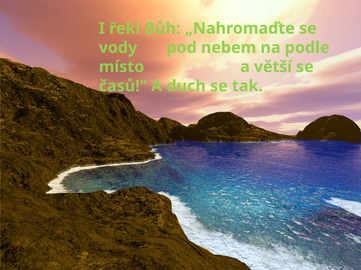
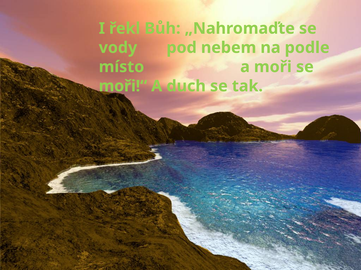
větší: větší -> moři
časů!“: časů!“ -> moři!“
